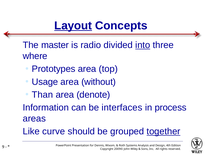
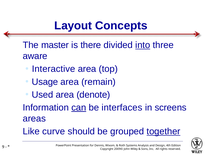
Layout underline: present -> none
radio: radio -> there
where: where -> aware
Prototypes: Prototypes -> Interactive
without: without -> remain
Than: Than -> Used
can underline: none -> present
process: process -> screens
